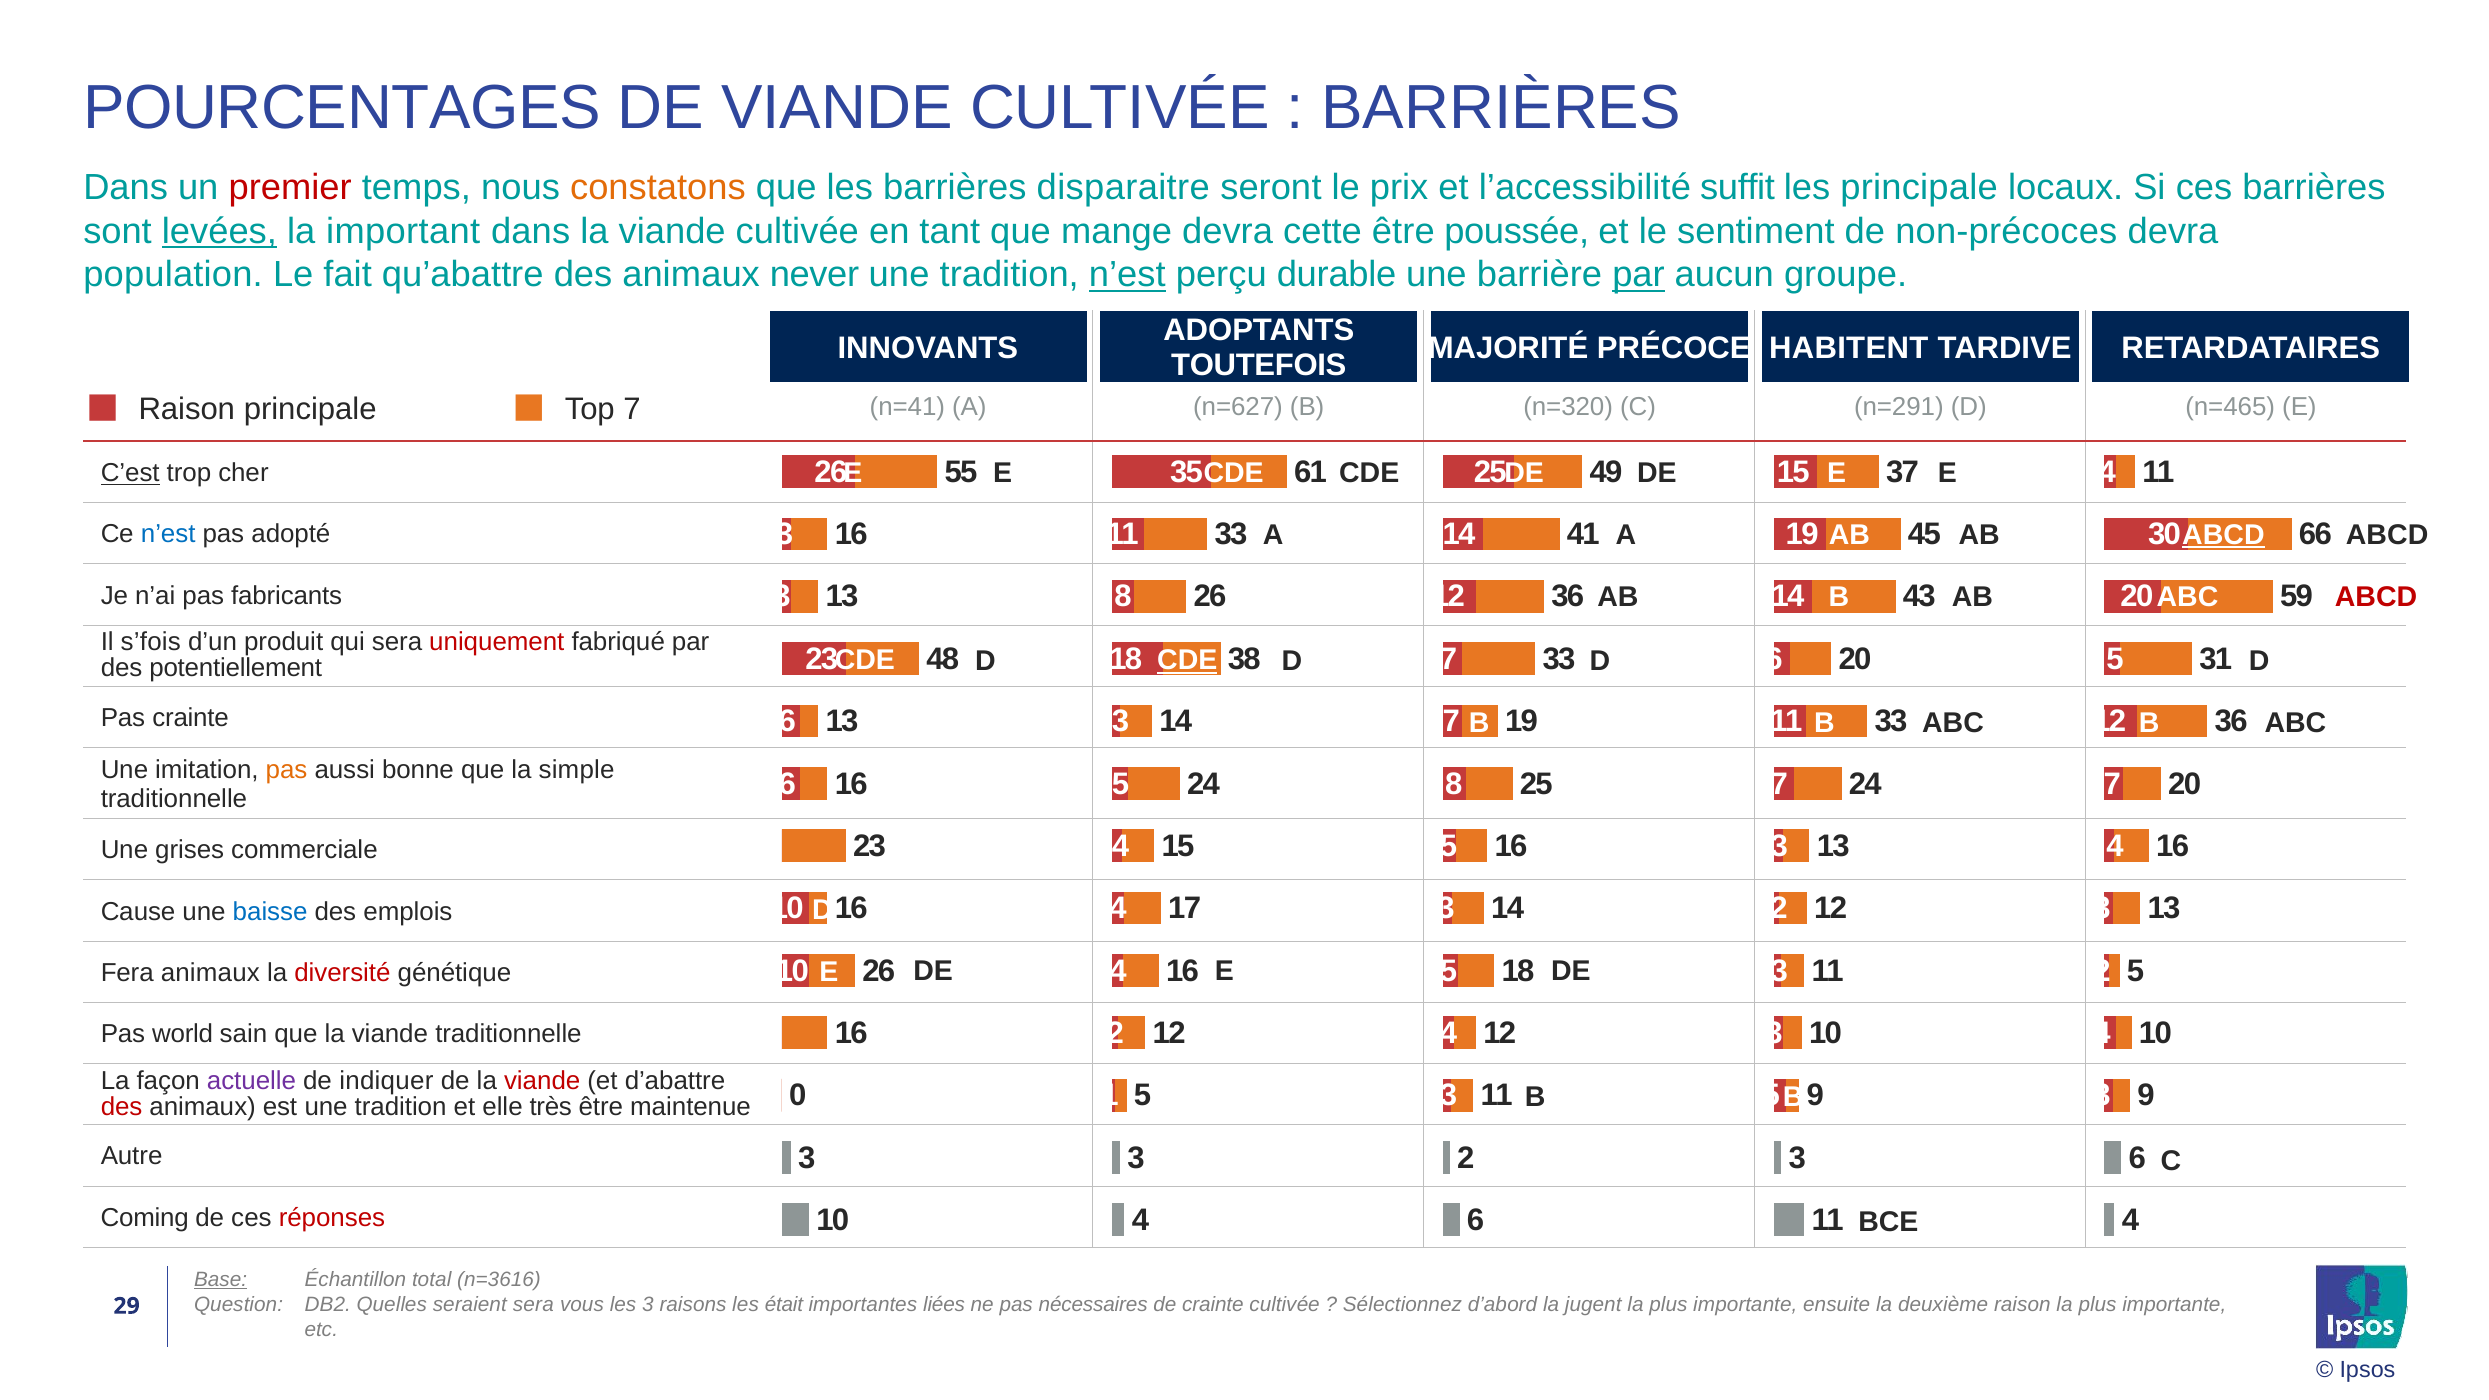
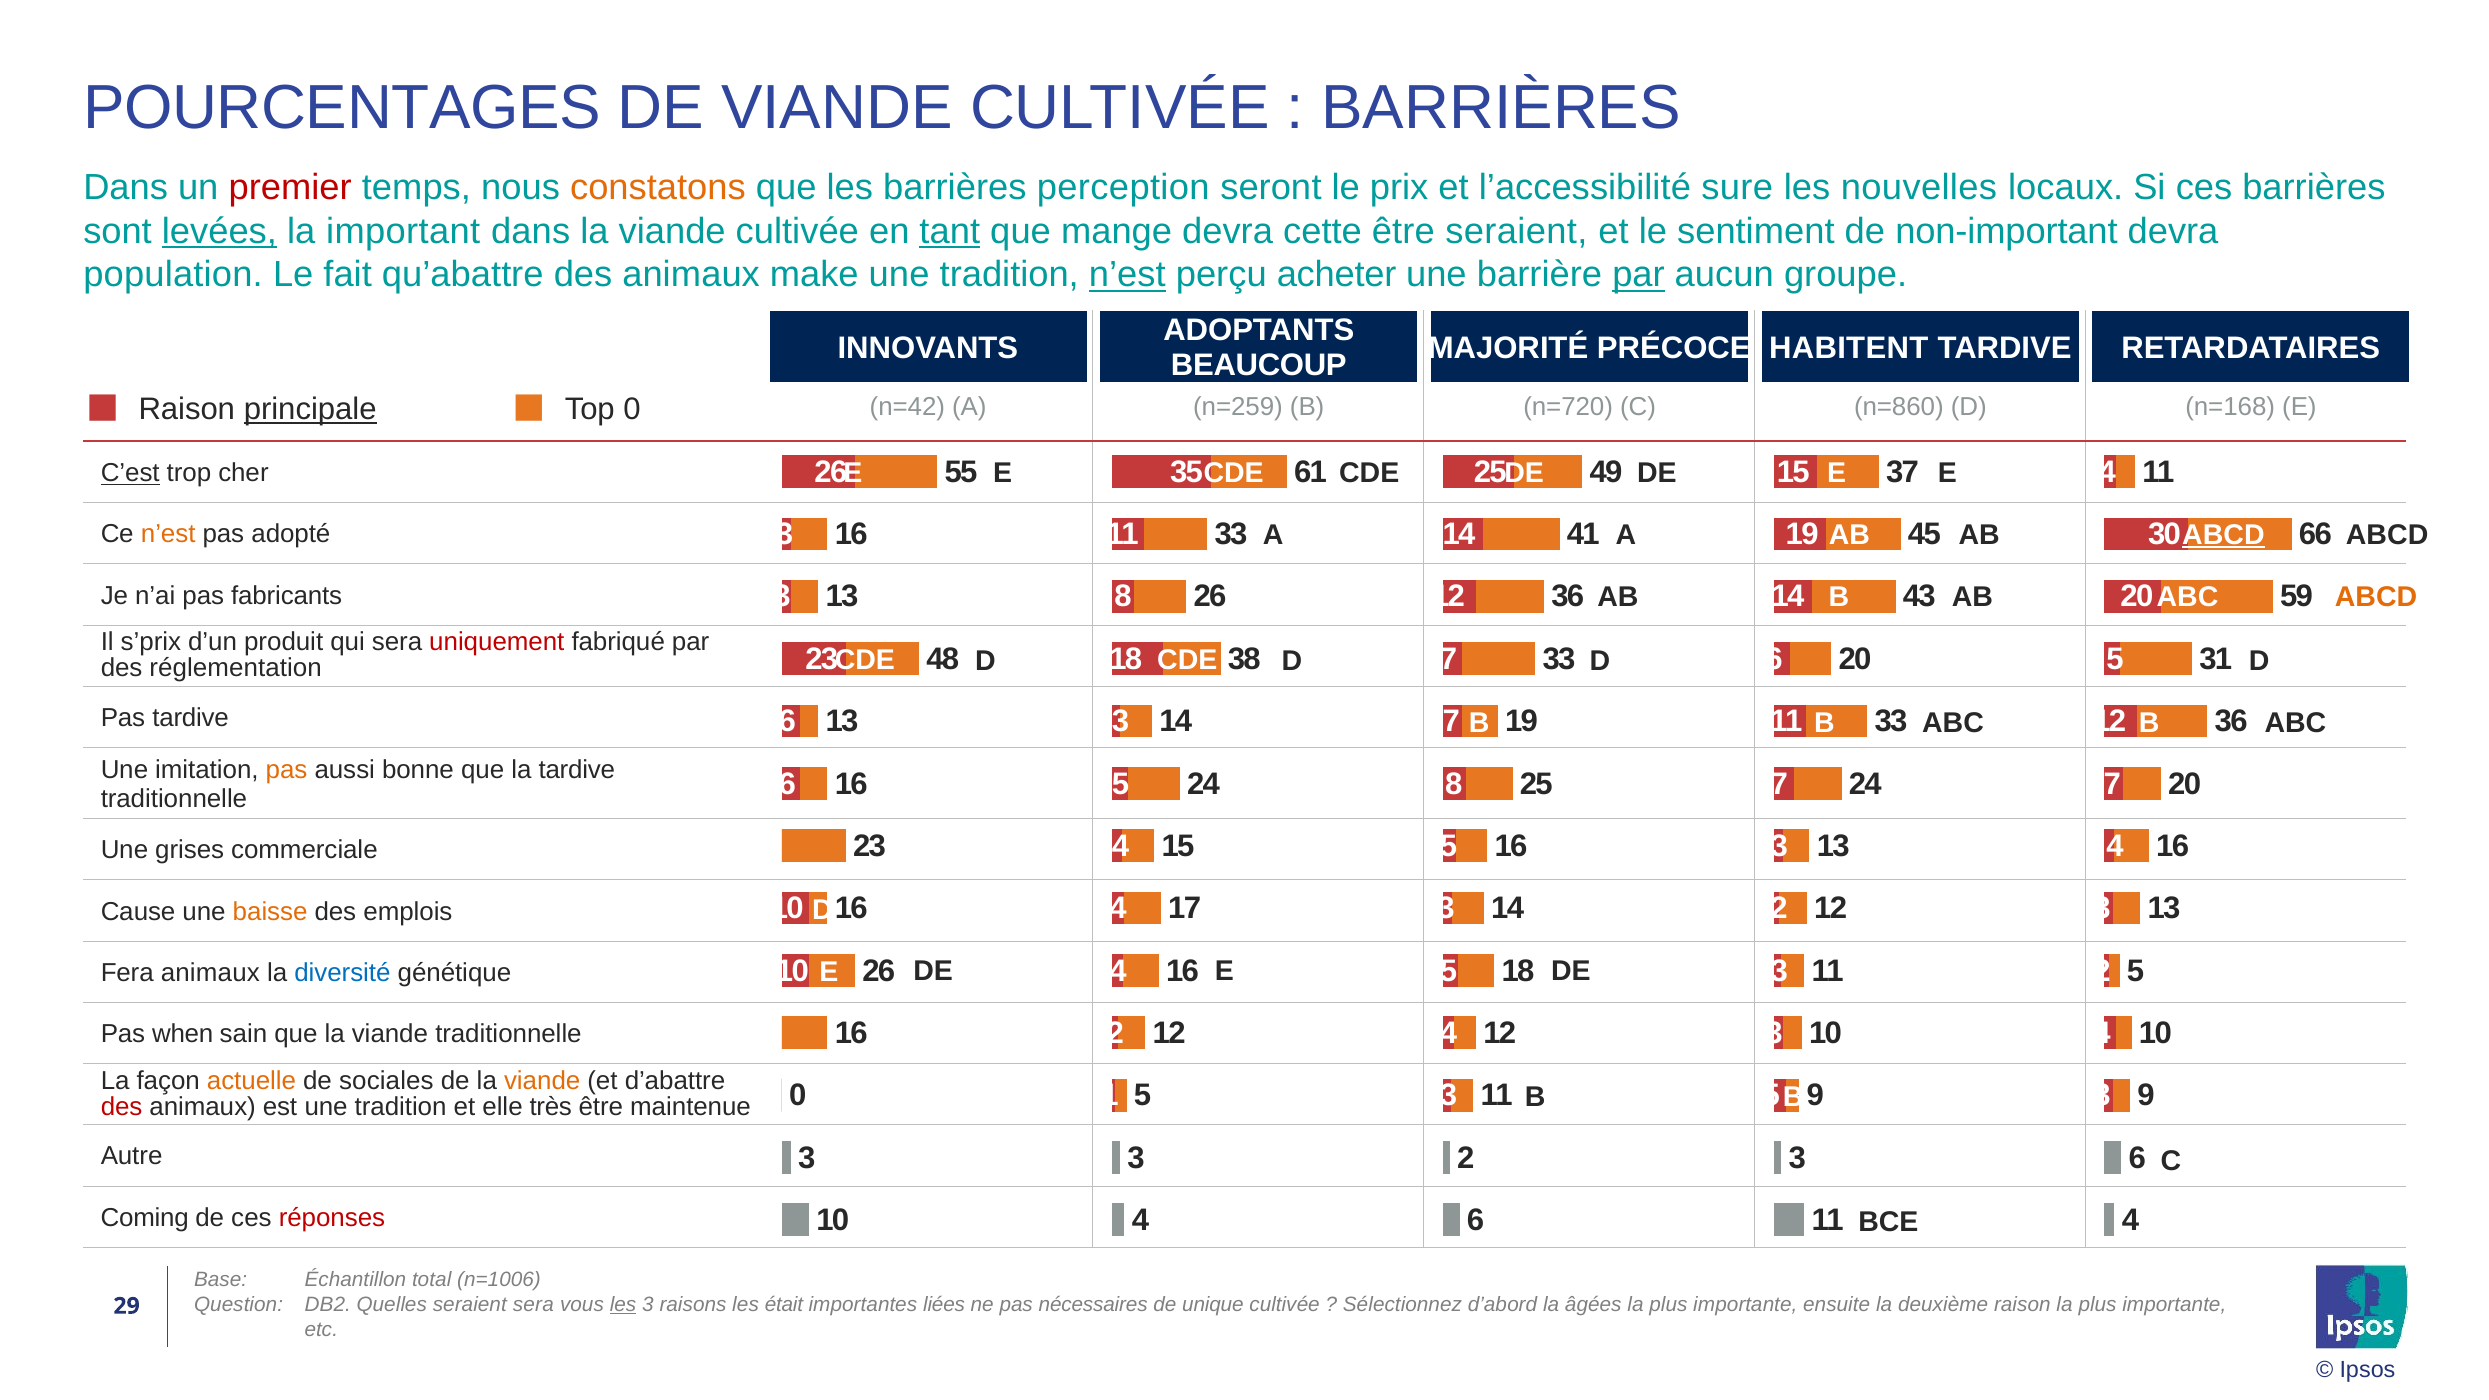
disparaitre: disparaitre -> perception
suffit: suffit -> sure
les principale: principale -> nouvelles
tant underline: none -> present
être poussée: poussée -> seraient
non-précoces: non-précoces -> non-important
never: never -> make
durable: durable -> acheter
TOUTEFOIS: TOUTEFOIS -> BEAUCOUP
n=41: n=41 -> n=42
n=627: n=627 -> n=259
n=320: n=320 -> n=720
n=291: n=291 -> n=860
n=465: n=465 -> n=168
principale at (310, 409) underline: none -> present
Top 7: 7 -> 0
n’est at (168, 534) colour: blue -> orange
ABCD at (2376, 597) colour: red -> orange
s’fois: s’fois -> s’prix
CDE at (1187, 661) underline: present -> none
potentiellement: potentiellement -> réglementation
Pas crainte: crainte -> tardive
la simple: simple -> tardive
baisse colour: blue -> orange
diversité colour: red -> blue
world: world -> when
actuelle colour: purple -> orange
indiquer: indiquer -> sociales
viande at (542, 1081) colour: red -> orange
Base underline: present -> none
n=3616: n=3616 -> n=1006
les at (623, 1305) underline: none -> present
de crainte: crainte -> unique
jugent: jugent -> âgées
